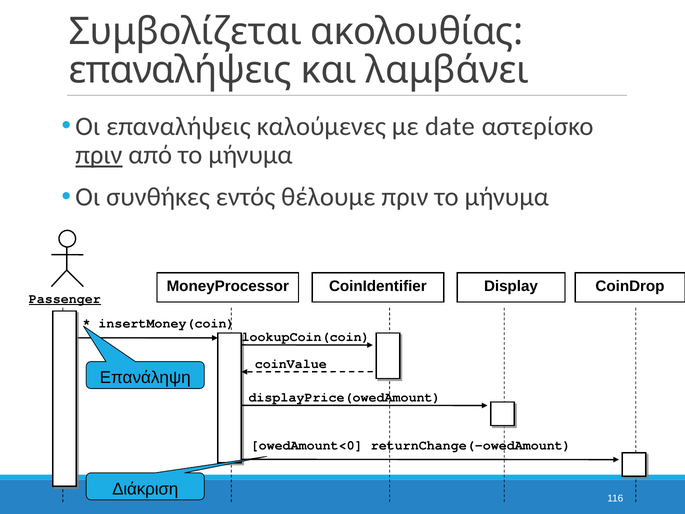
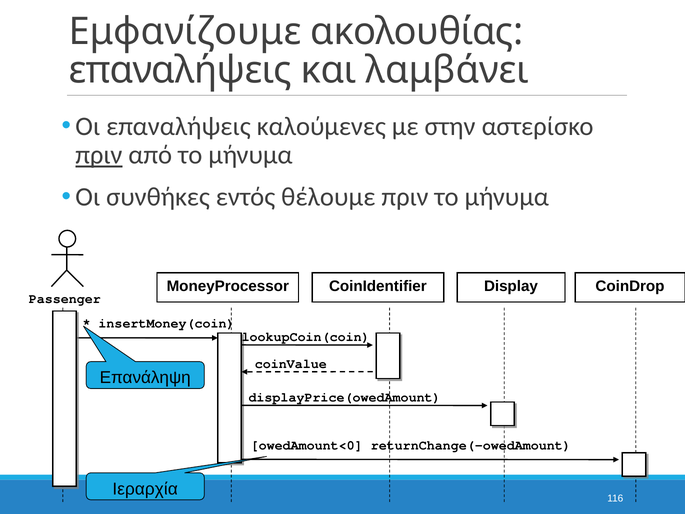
Συμβολίζεται: Συμβολίζεται -> Εμφανίζουμε
date: date -> στην
Passenger underline: present -> none
Διάκριση: Διάκριση -> Ιεραρχία
